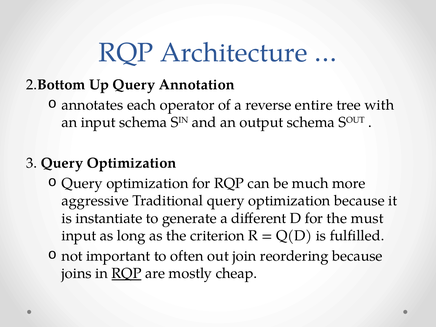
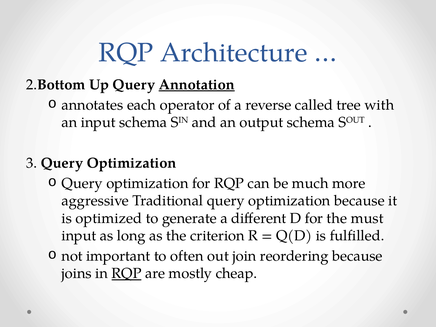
Annotation underline: none -> present
entire: entire -> called
instantiate: instantiate -> optimized
